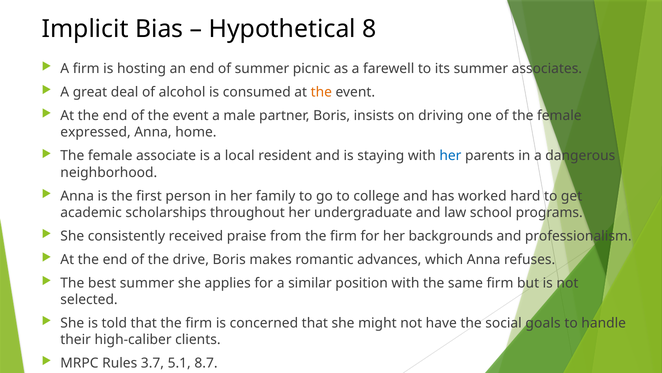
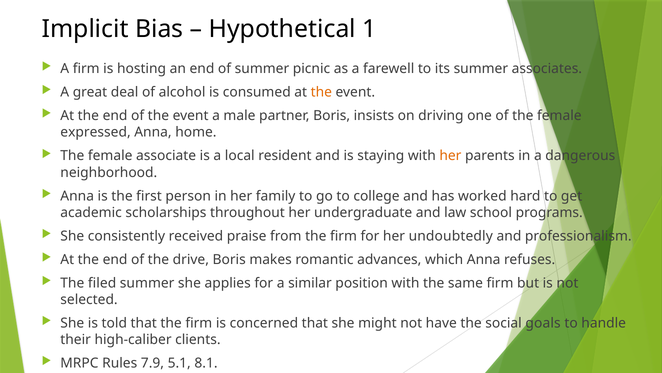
8: 8 -> 1
her at (450, 156) colour: blue -> orange
backgrounds: backgrounds -> undoubtedly
best: best -> filed
3.7: 3.7 -> 7.9
8.7: 8.7 -> 8.1
